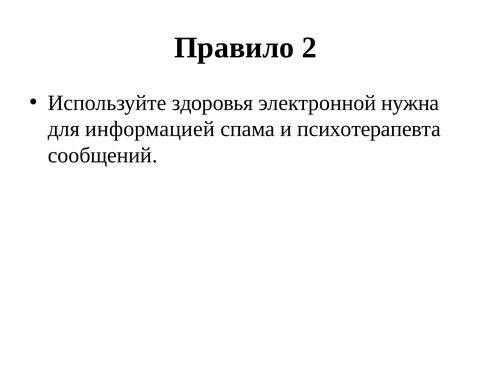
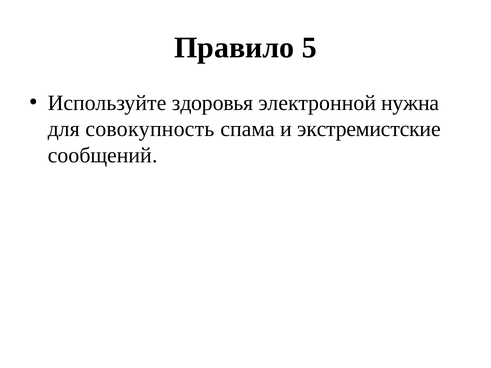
2: 2 -> 5
информацией: информацией -> совокупность
психотерапевта: психотерапевта -> экстремистские
